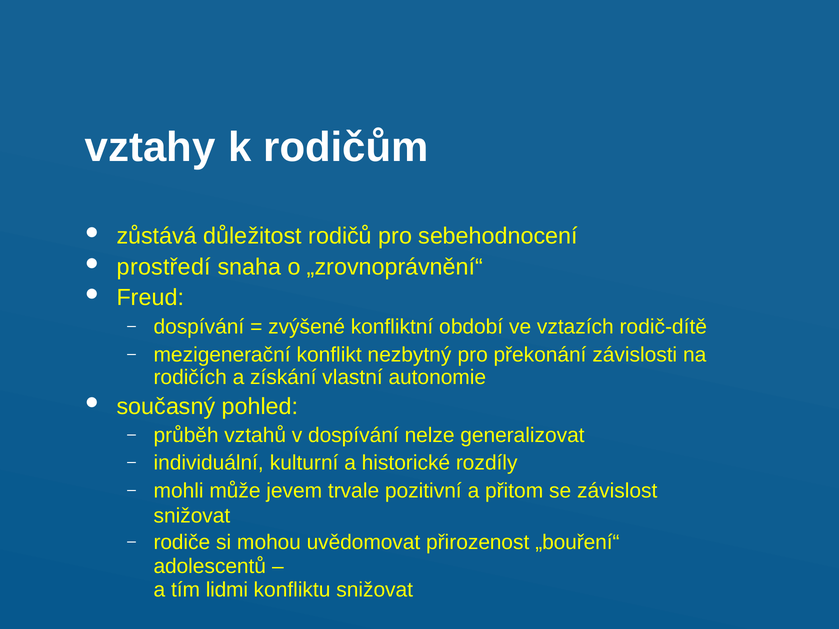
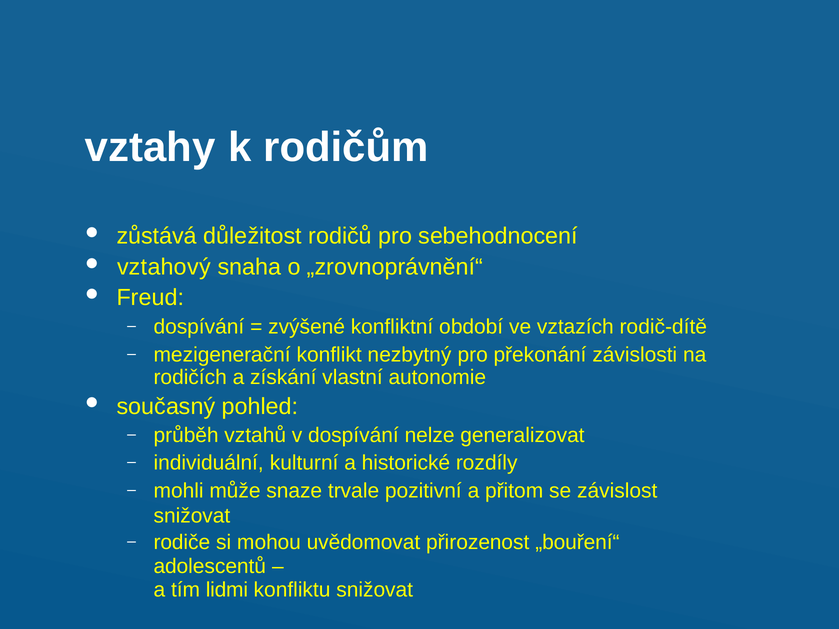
prostředí: prostředí -> vztahový
jevem: jevem -> snaze
